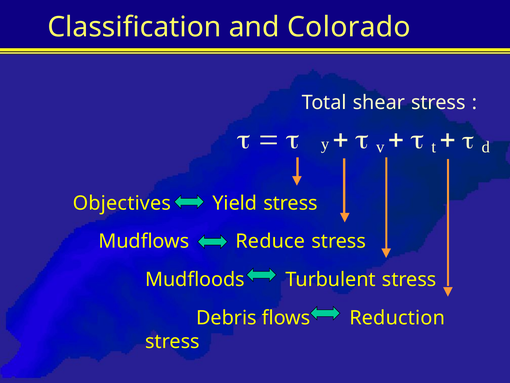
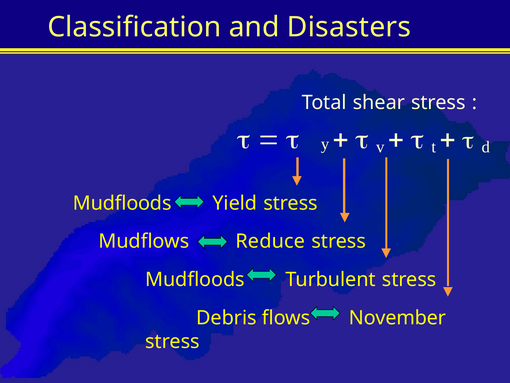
Colorado: Colorado -> Disasters
Objectives at (122, 203): Objectives -> Mudfloods
Reduction: Reduction -> November
